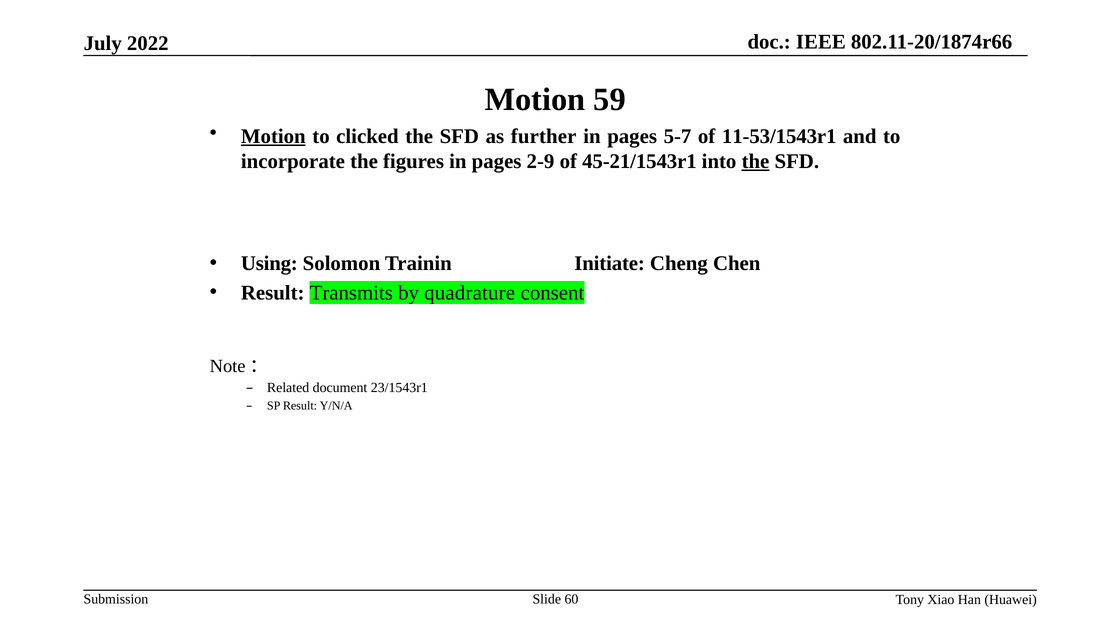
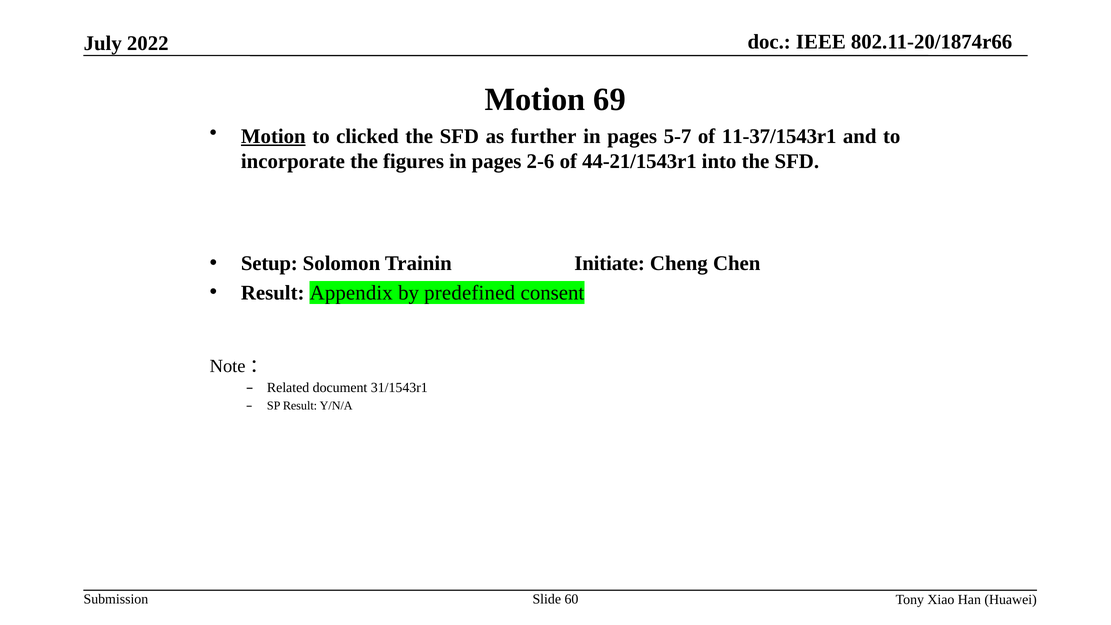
59: 59 -> 69
11-53/1543r1: 11-53/1543r1 -> 11-37/1543r1
2-9: 2-9 -> 2-6
45-21/1543r1: 45-21/1543r1 -> 44-21/1543r1
the at (755, 161) underline: present -> none
Using: Using -> Setup
Transmits: Transmits -> Appendix
quadrature: quadrature -> predefined
23/1543r1: 23/1543r1 -> 31/1543r1
